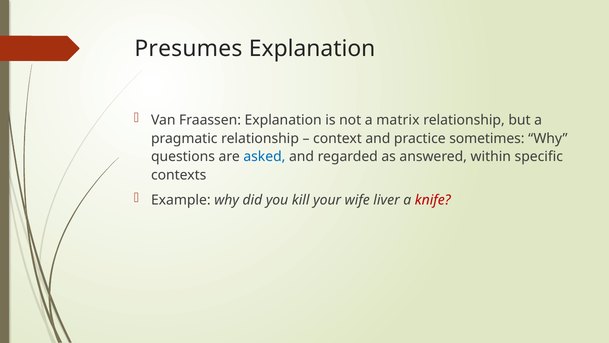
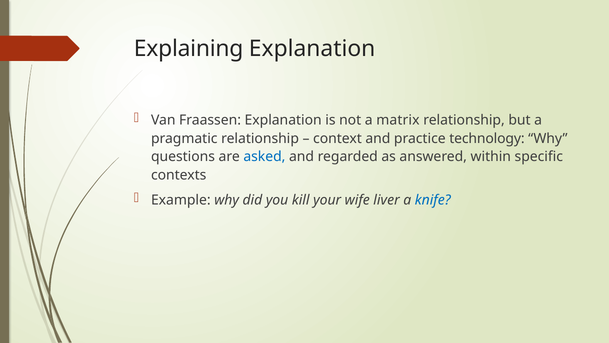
Presumes: Presumes -> Explaining
sometimes: sometimes -> technology
knife colour: red -> blue
